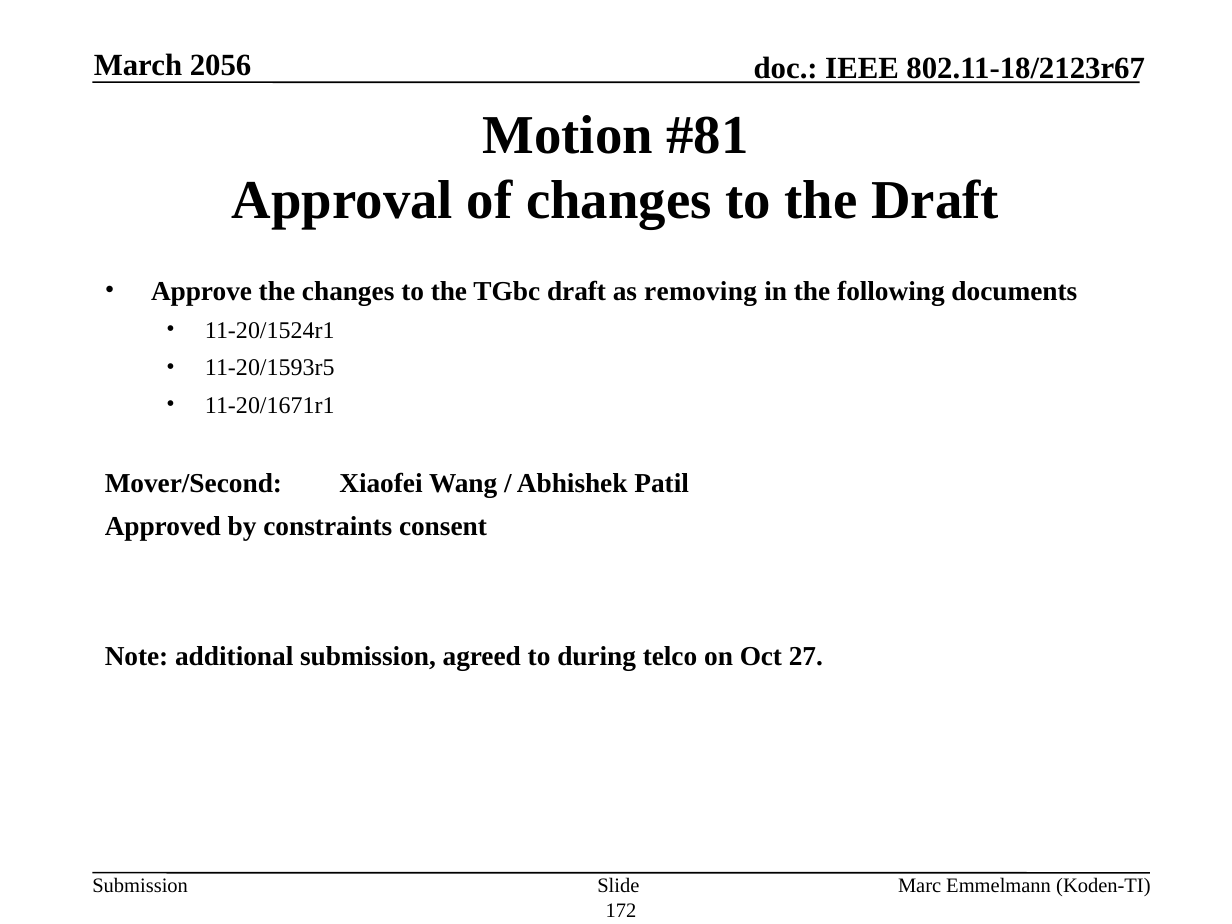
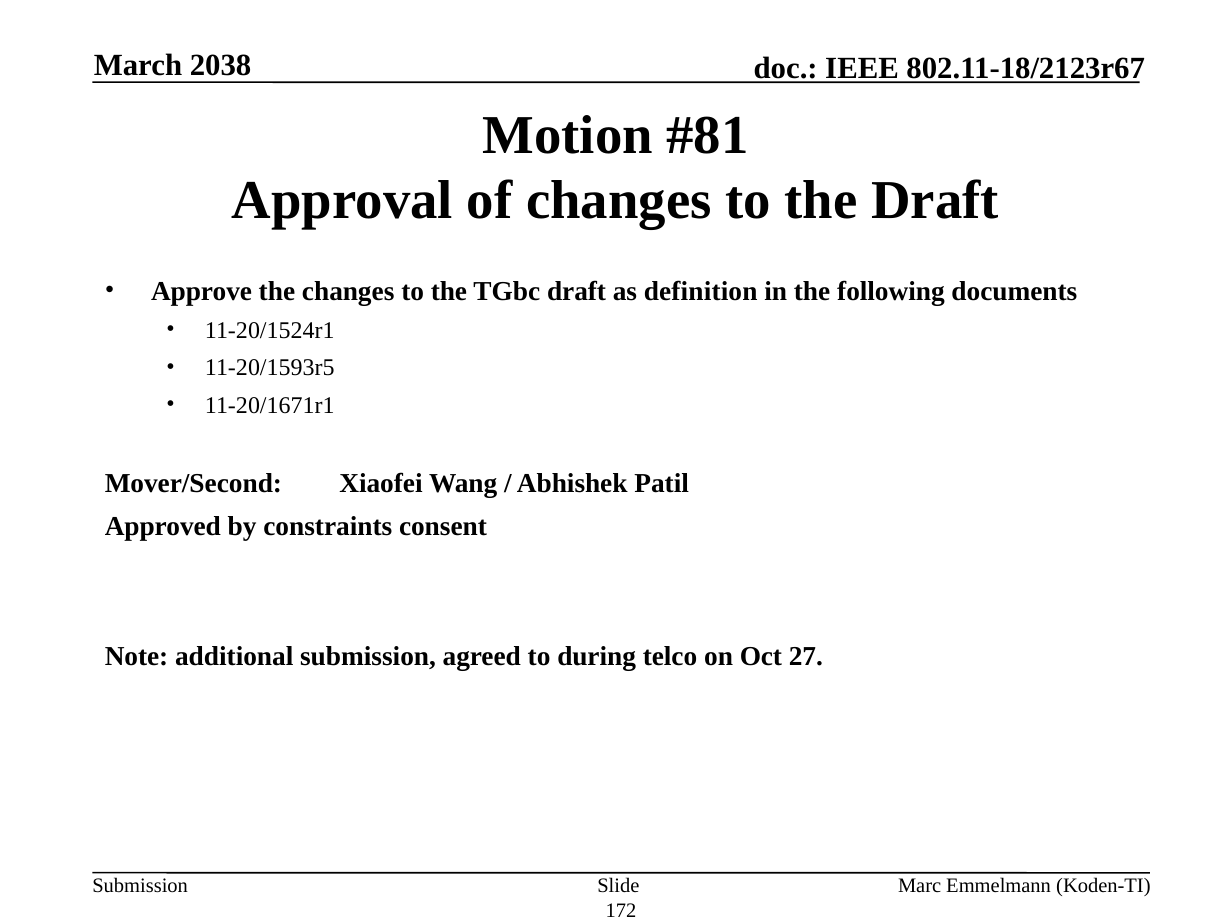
2056: 2056 -> 2038
removing: removing -> definition
